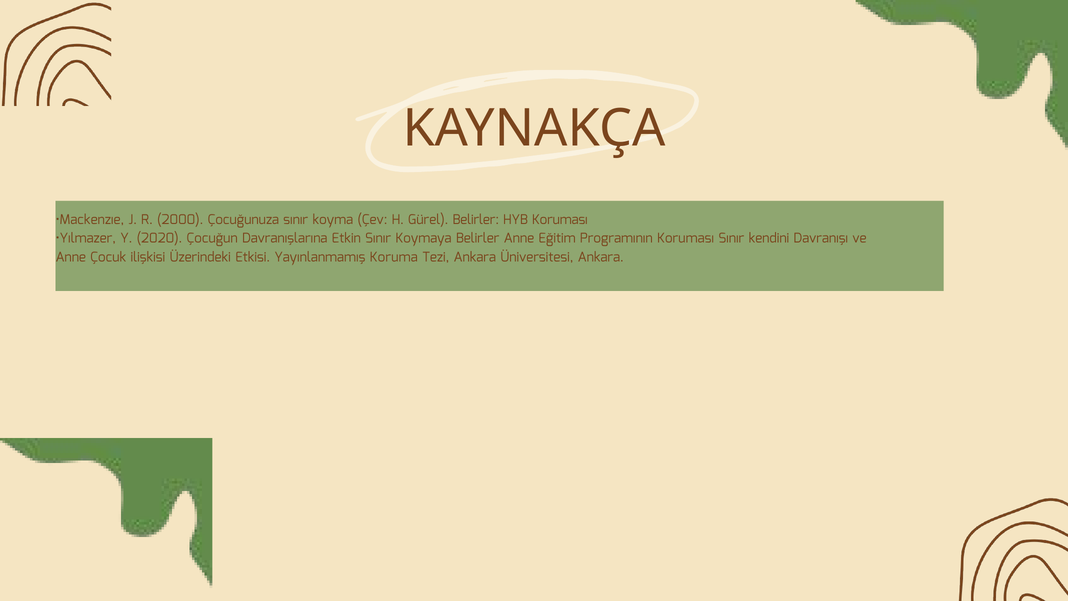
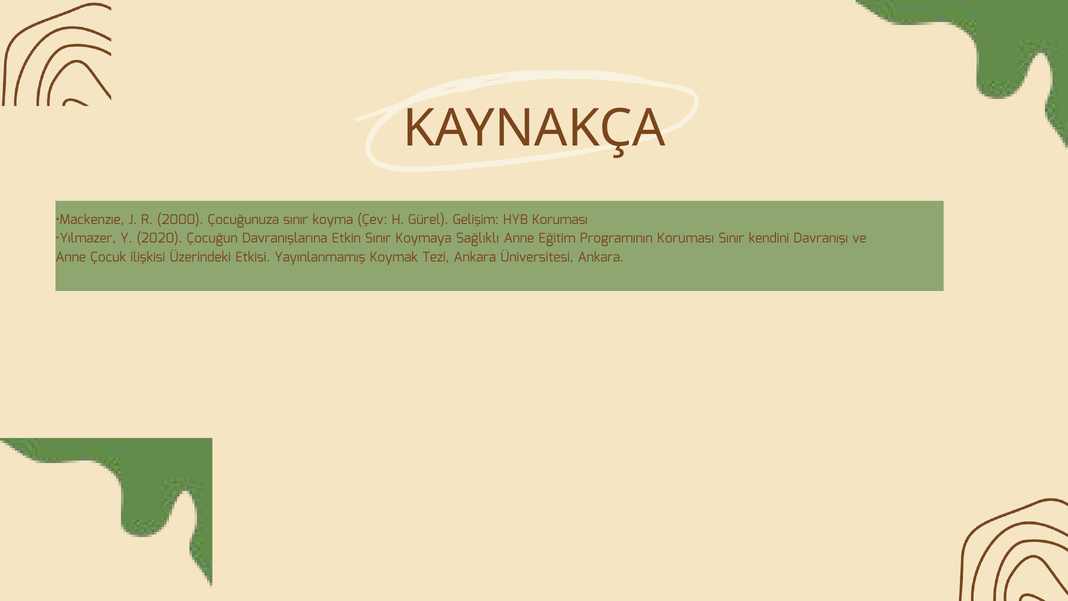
Gürel Belirler: Belirler -> Gelişim
Koymaya Belirler: Belirler -> Sağlıklı
Koruma: Koruma -> Koymak
